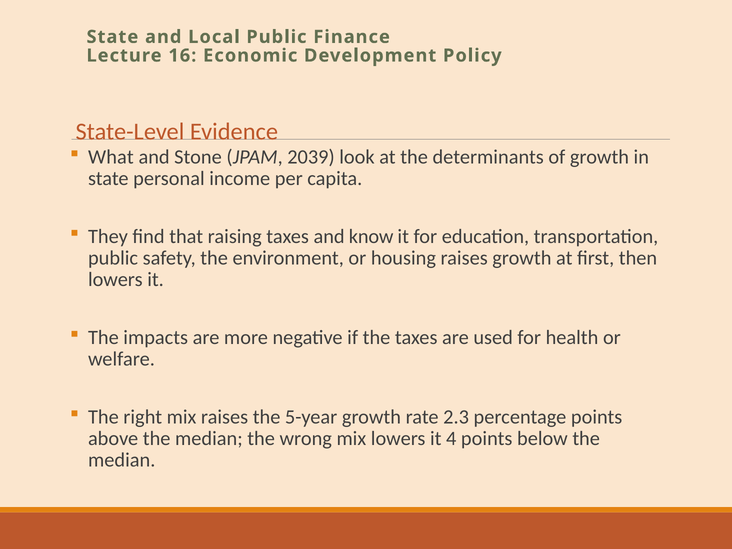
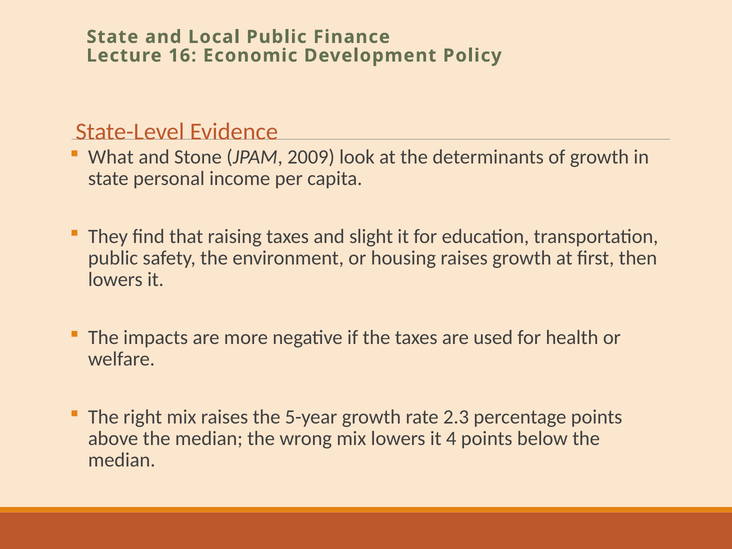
2039: 2039 -> 2009
know: know -> slight
